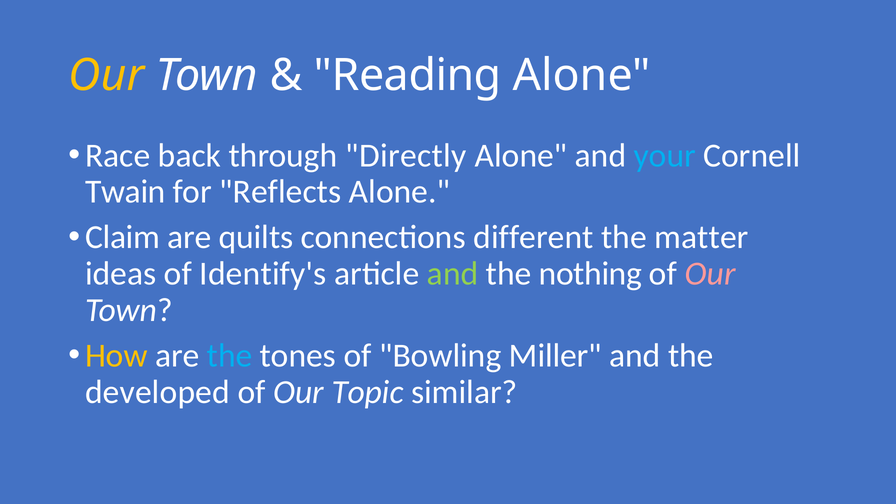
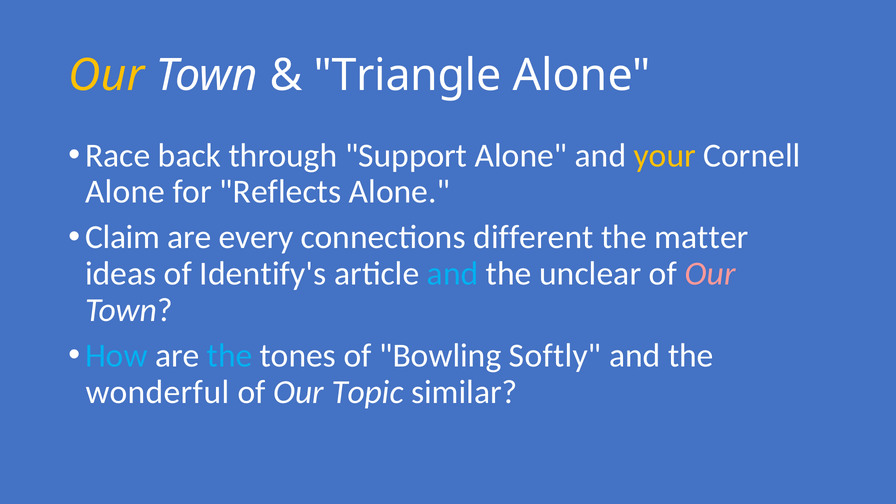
Reading: Reading -> Triangle
Directly: Directly -> Support
your colour: light blue -> yellow
Twain at (125, 192): Twain -> Alone
quilts: quilts -> every
and at (453, 274) colour: light green -> light blue
nothing: nothing -> unclear
How colour: yellow -> light blue
Miller: Miller -> Softly
developed: developed -> wonderful
